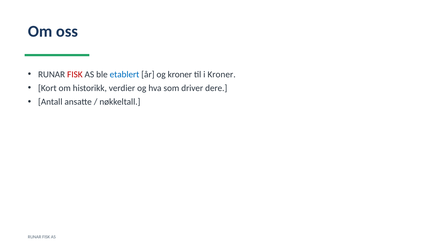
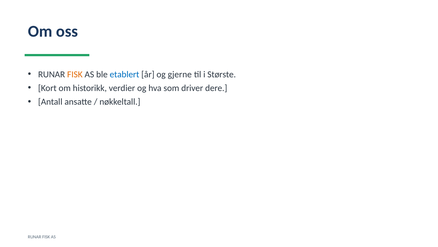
FISK at (75, 74) colour: red -> orange
og kroner: kroner -> gjerne
i Kroner: Kroner -> Største
